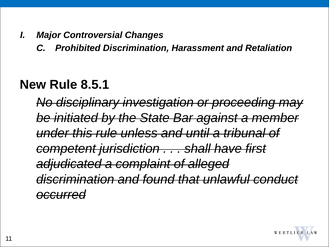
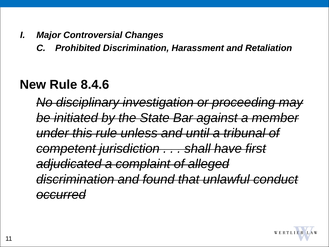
8.5.1: 8.5.1 -> 8.4.6
